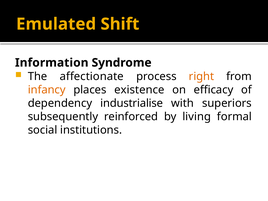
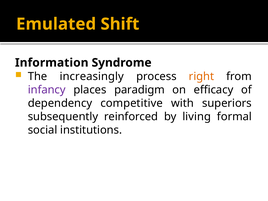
affectionate: affectionate -> increasingly
infancy colour: orange -> purple
existence: existence -> paradigm
industrialise: industrialise -> competitive
